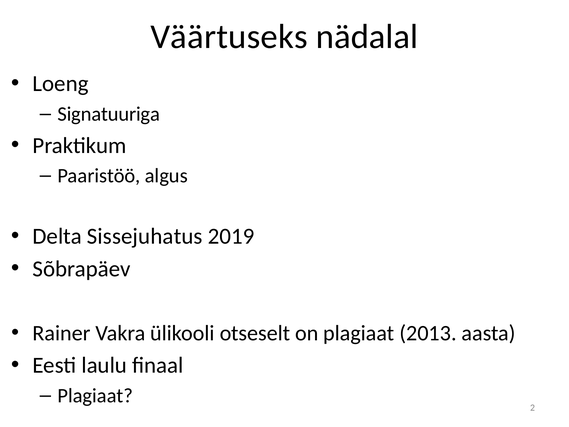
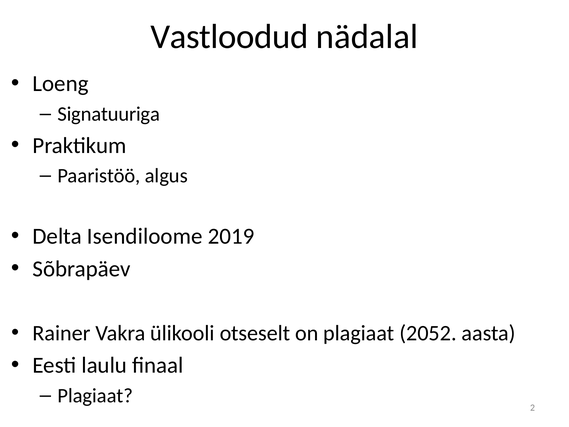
Väärtuseks: Väärtuseks -> Vastloodud
Sissejuhatus: Sissejuhatus -> Isendiloome
2013: 2013 -> 2052
